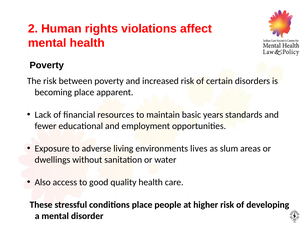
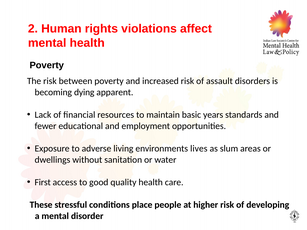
certain: certain -> assault
becoming place: place -> dying
Also: Also -> First
